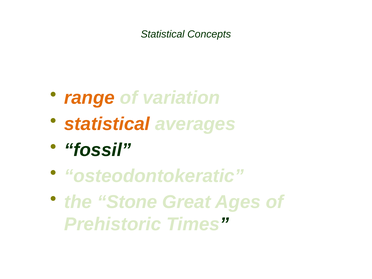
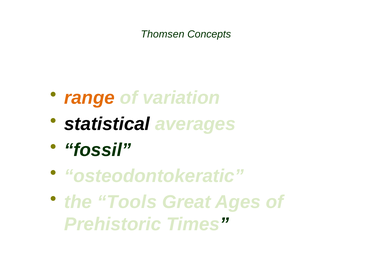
Statistical at (163, 34): Statistical -> Thomsen
statistical at (107, 124) colour: orange -> black
Stone: Stone -> Tools
